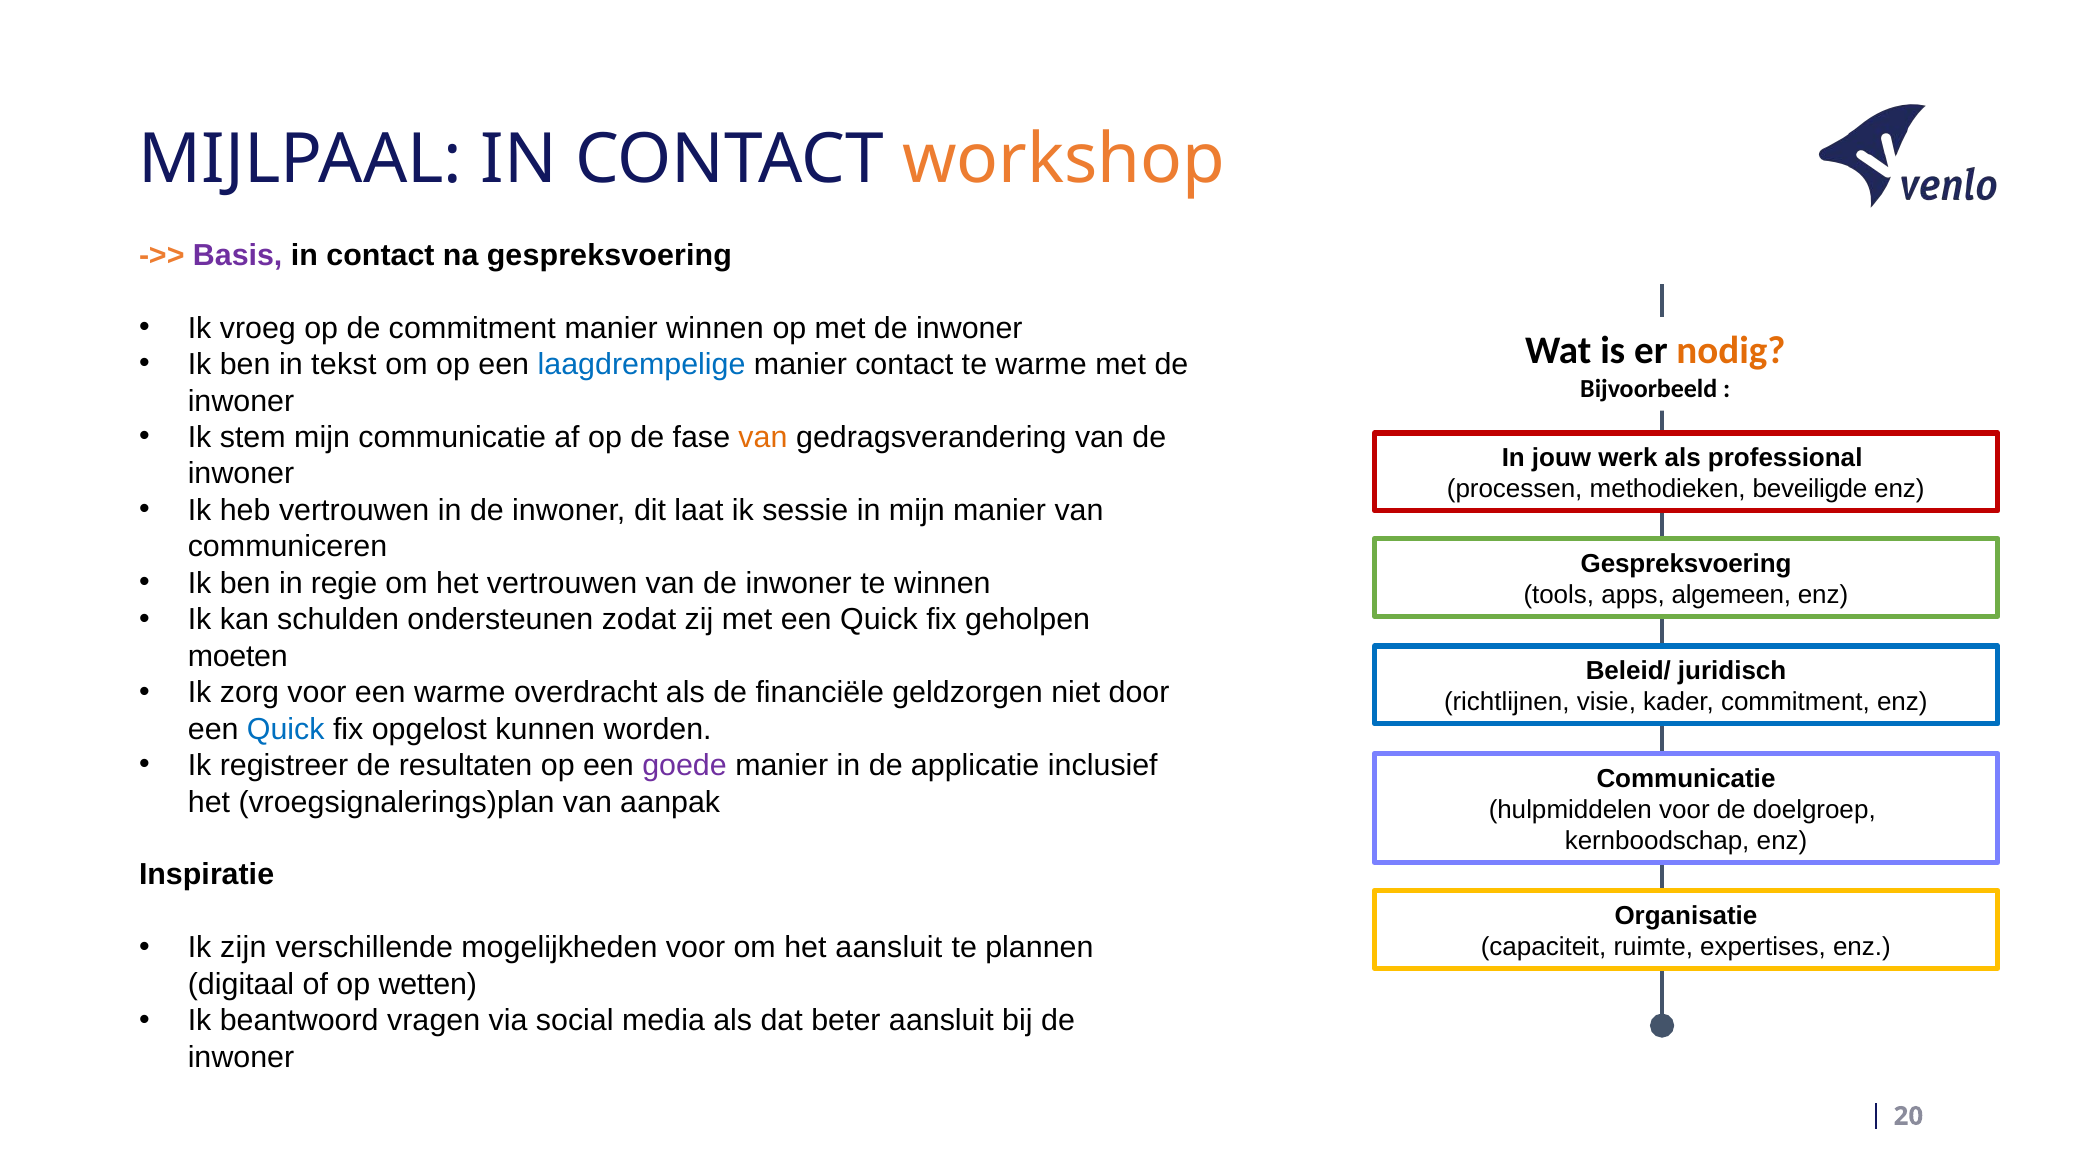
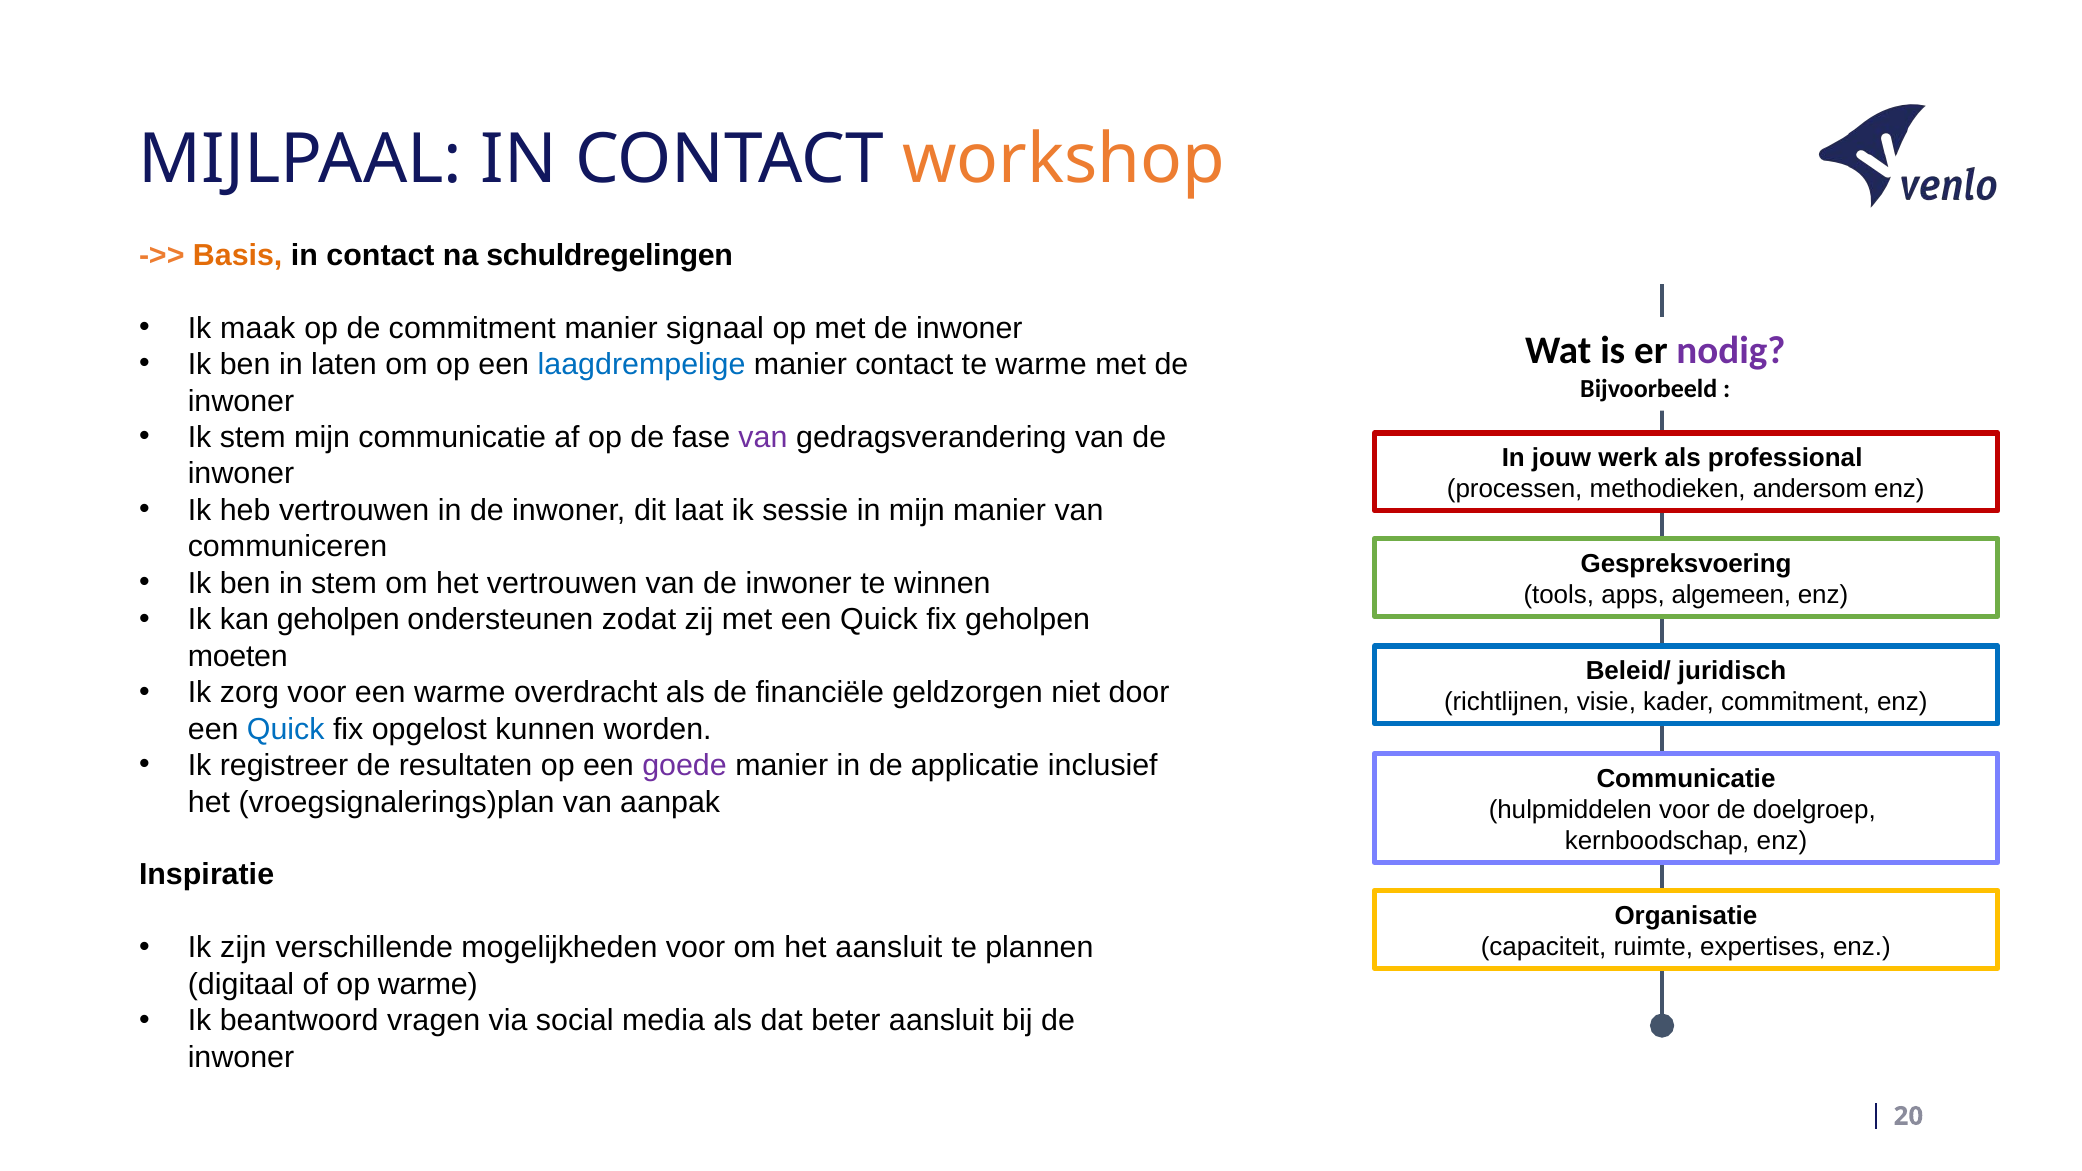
Basis colour: purple -> orange
na gespreksvoering: gespreksvoering -> schuldregelingen
vroeg: vroeg -> maak
manier winnen: winnen -> signaal
nodig colour: orange -> purple
tekst: tekst -> laten
van at (763, 438) colour: orange -> purple
beveiligde: beveiligde -> andersom
in regie: regie -> stem
kan schulden: schulden -> geholpen
op wetten: wetten -> warme
